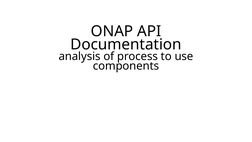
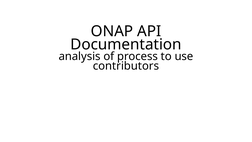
components: components -> contributors
